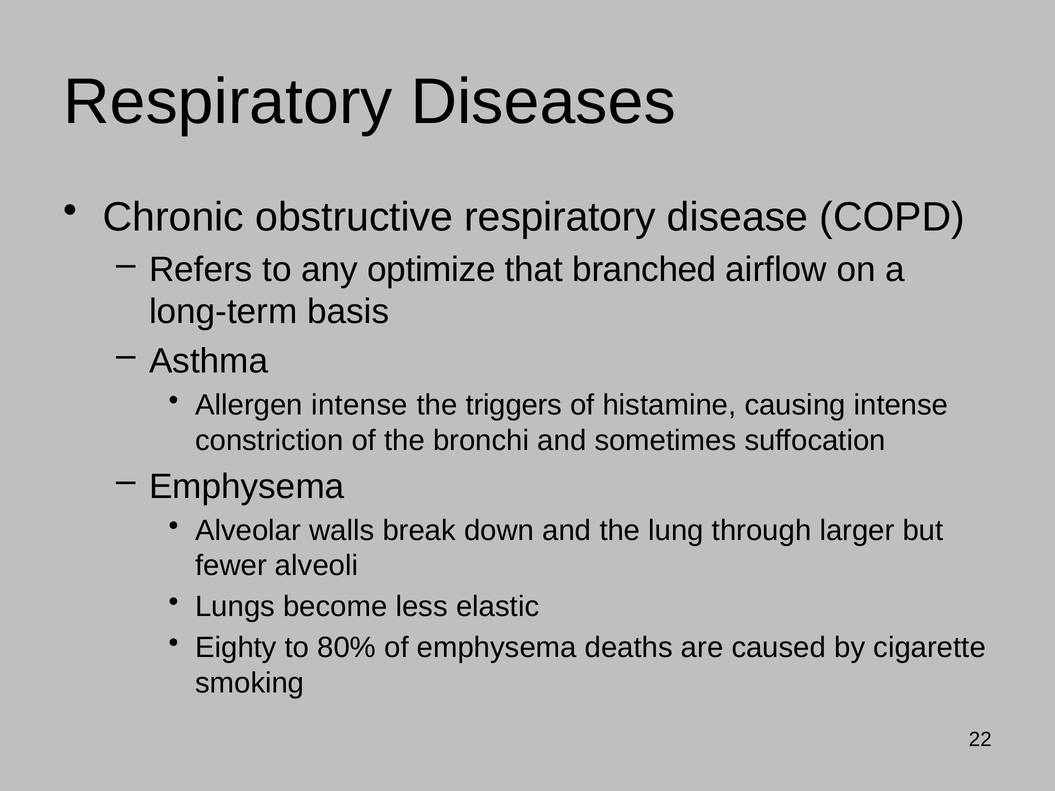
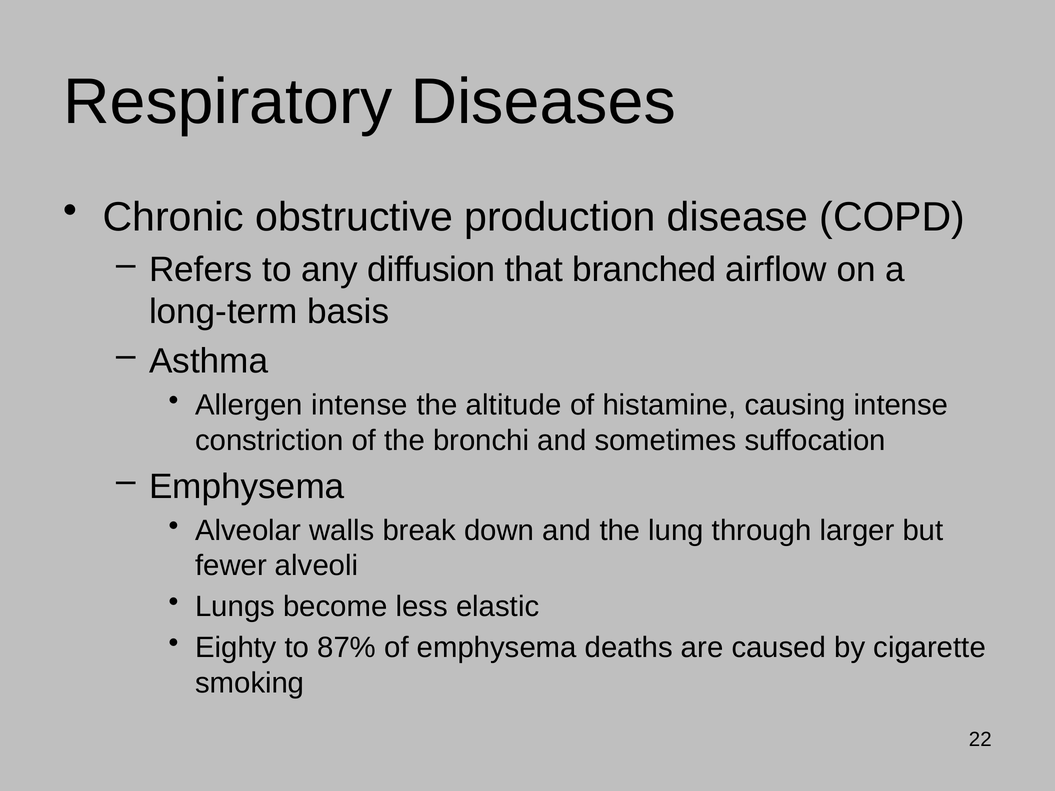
obstructive respiratory: respiratory -> production
optimize: optimize -> diffusion
triggers: triggers -> altitude
80%: 80% -> 87%
